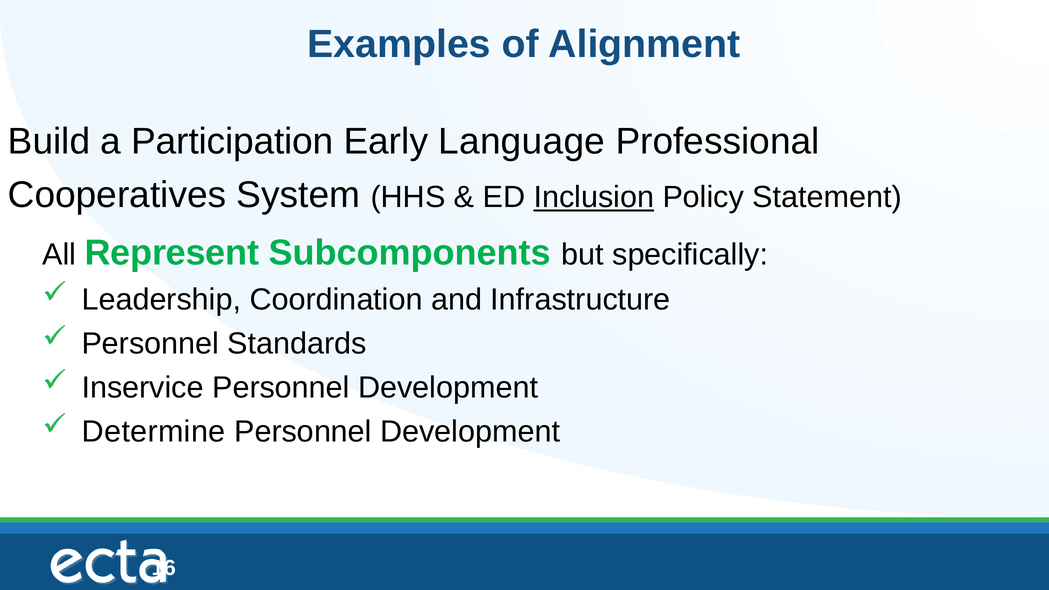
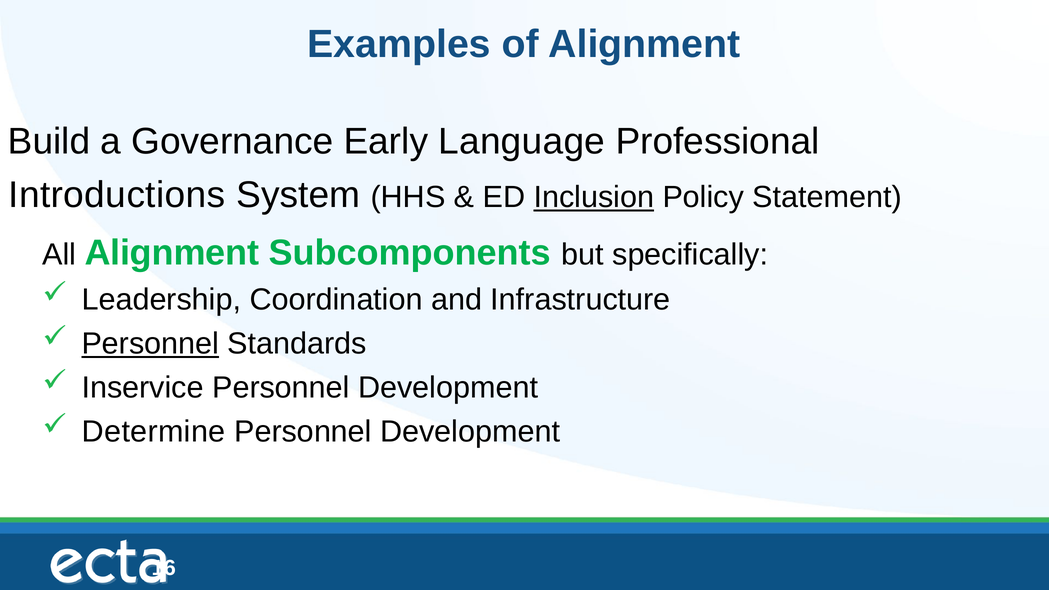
Participation: Participation -> Governance
Cooperatives: Cooperatives -> Introductions
All Represent: Represent -> Alignment
Personnel at (150, 344) underline: none -> present
